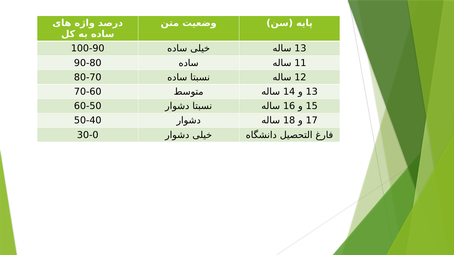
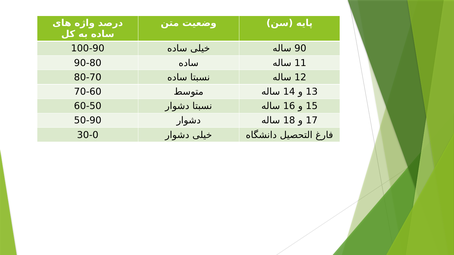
13 at (300, 49): 13 -> 90
50-40: 50-40 -> 50-90
